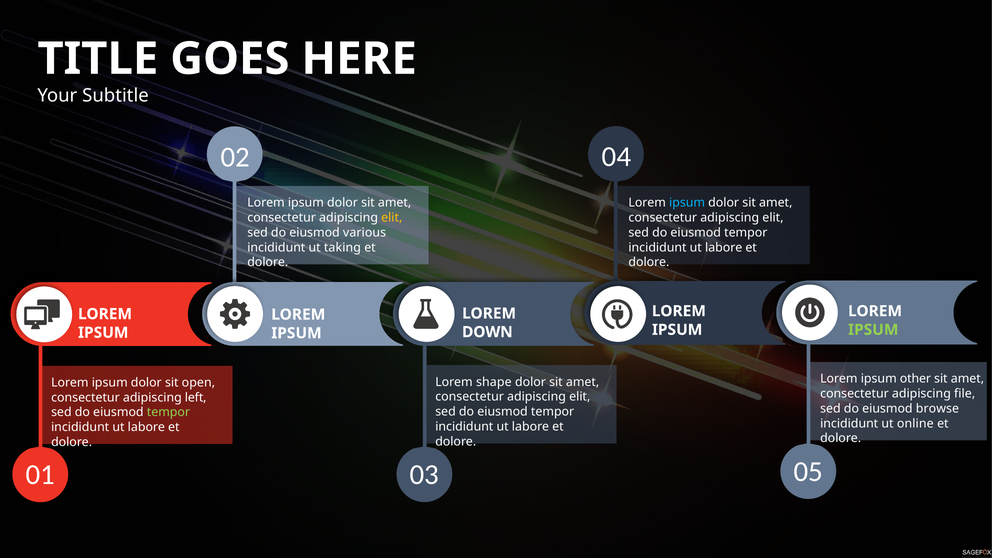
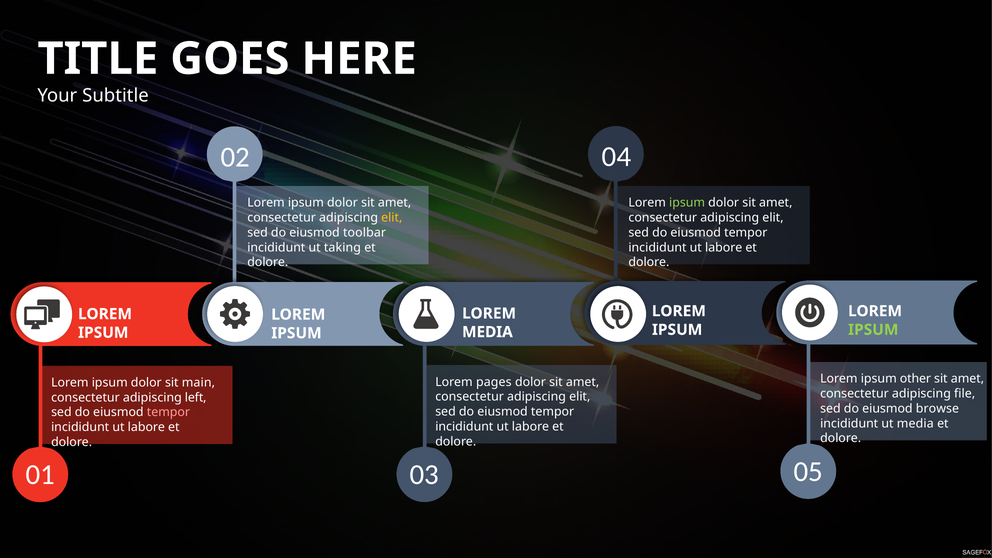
ipsum at (687, 203) colour: light blue -> light green
various: various -> toolbar
DOWN at (487, 332): DOWN -> MEDIA
shape: shape -> pages
open: open -> main
tempor at (168, 412) colour: light green -> pink
ut online: online -> media
